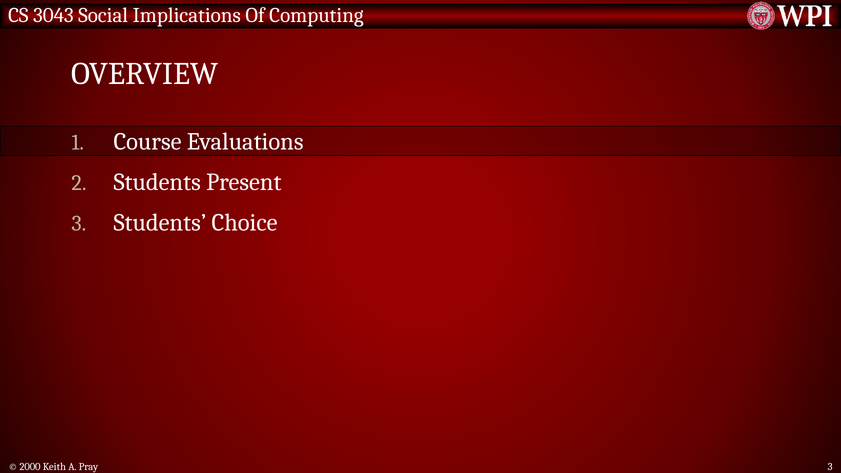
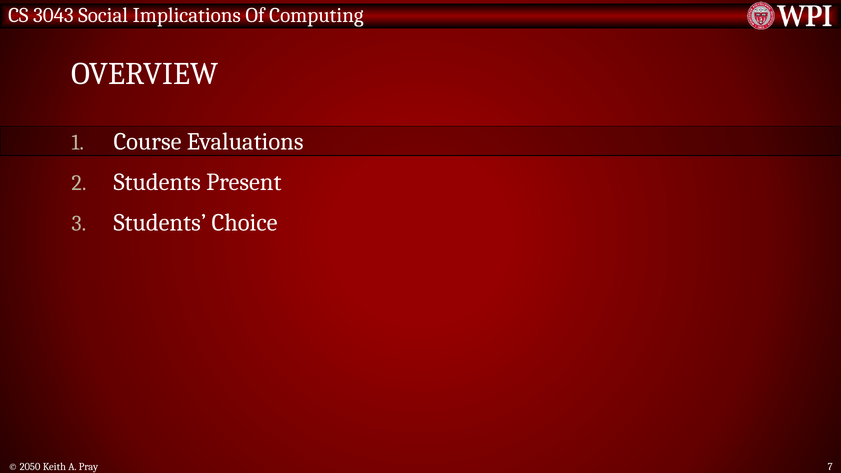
2000: 2000 -> 2050
Pray 3: 3 -> 7
